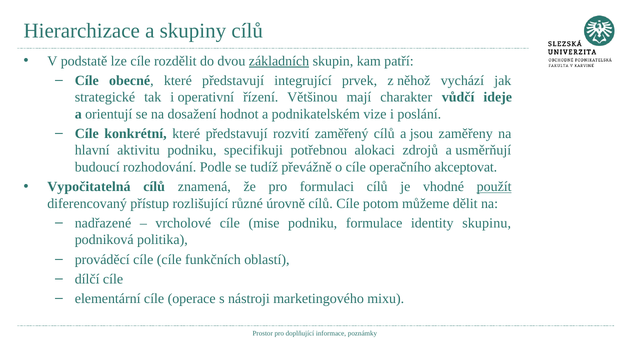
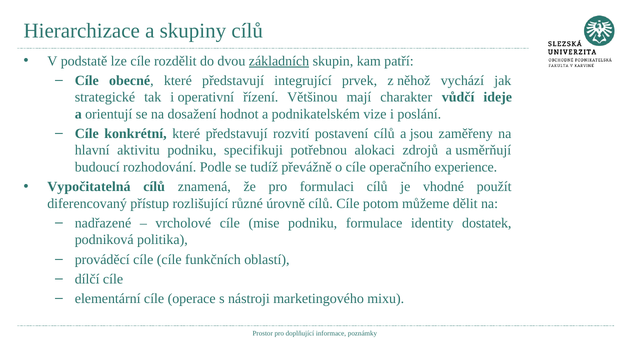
zaměřený: zaměřený -> postavení
akceptovat: akceptovat -> experience
použít underline: present -> none
skupinu: skupinu -> dostatek
